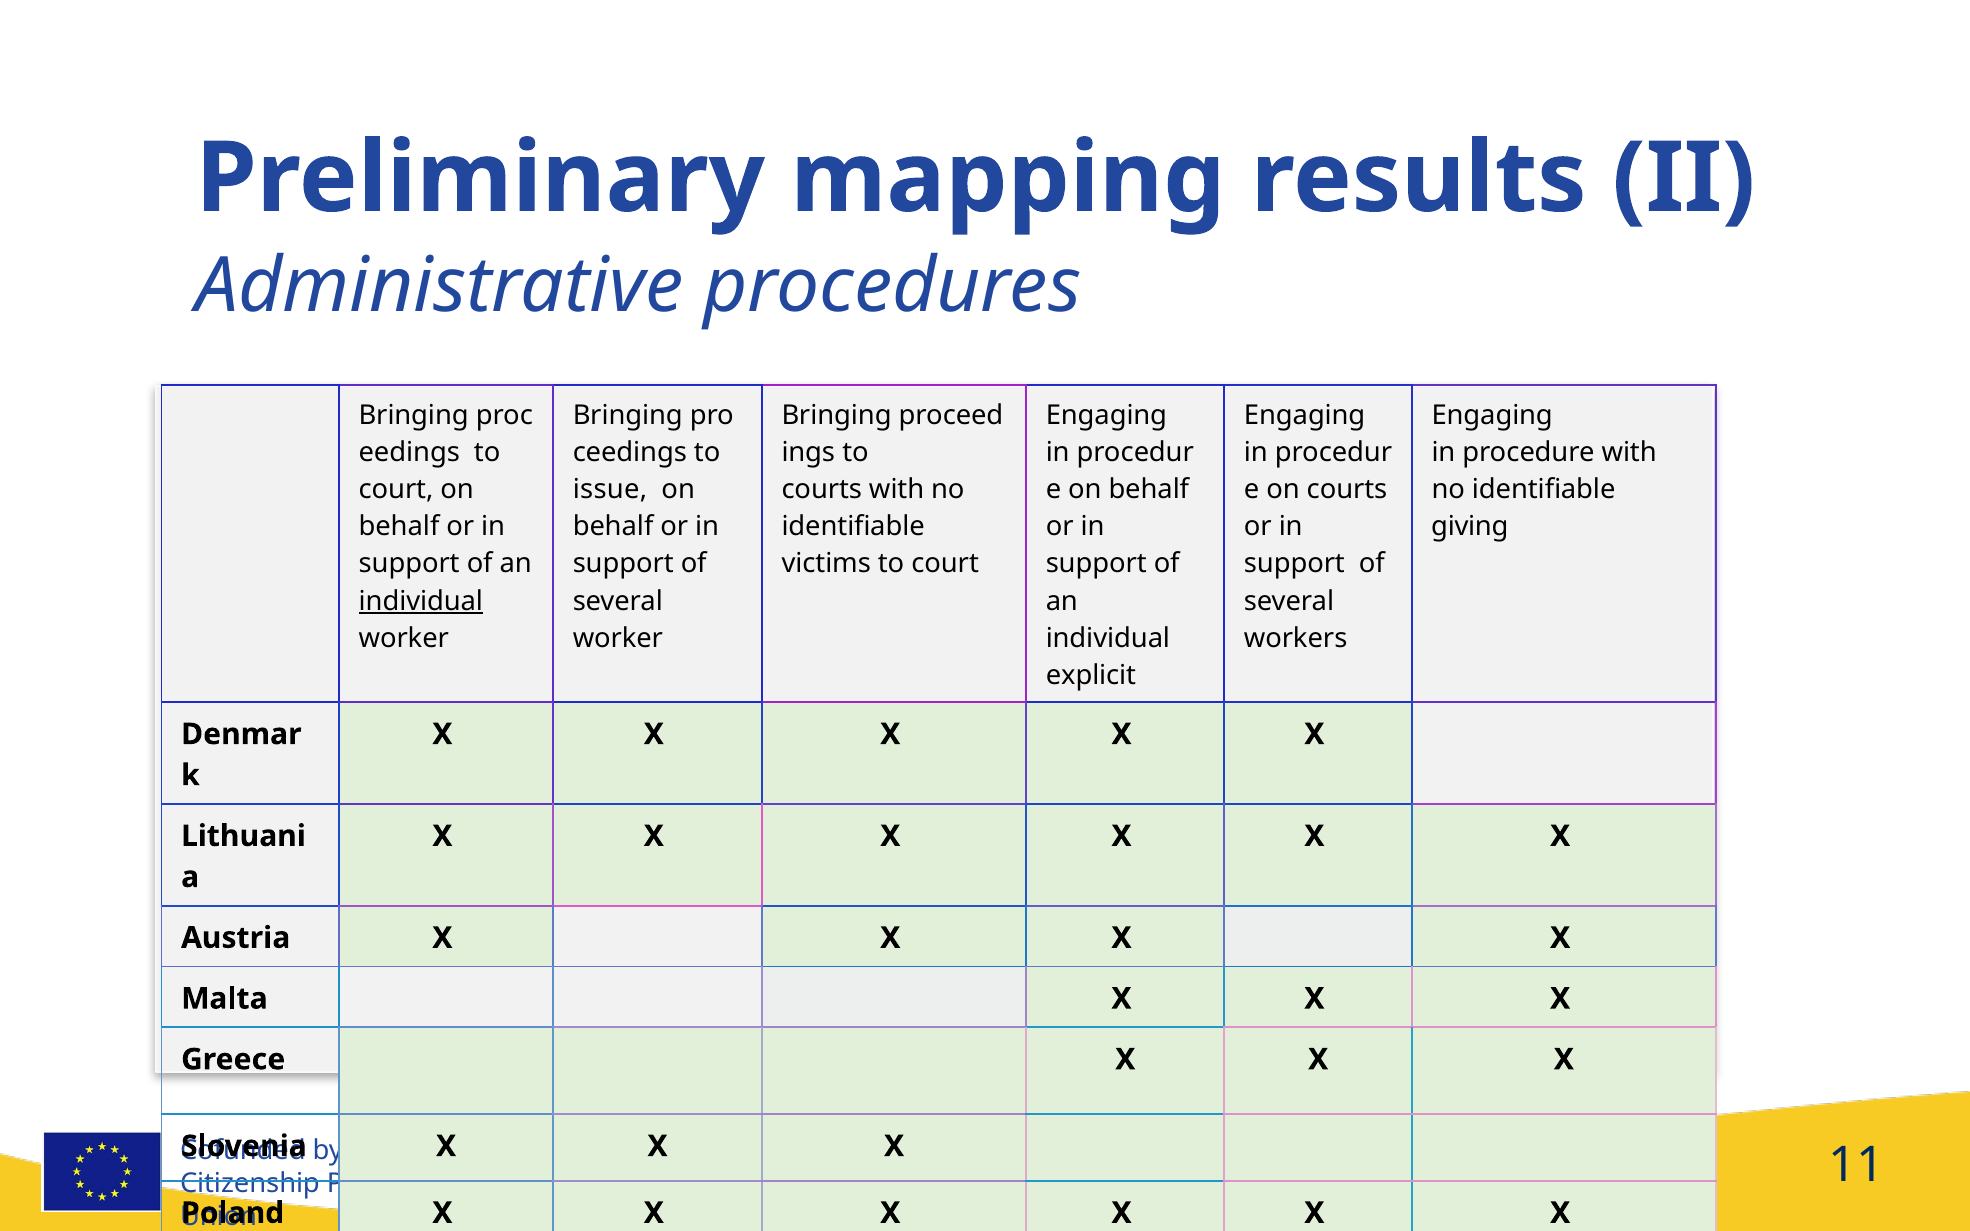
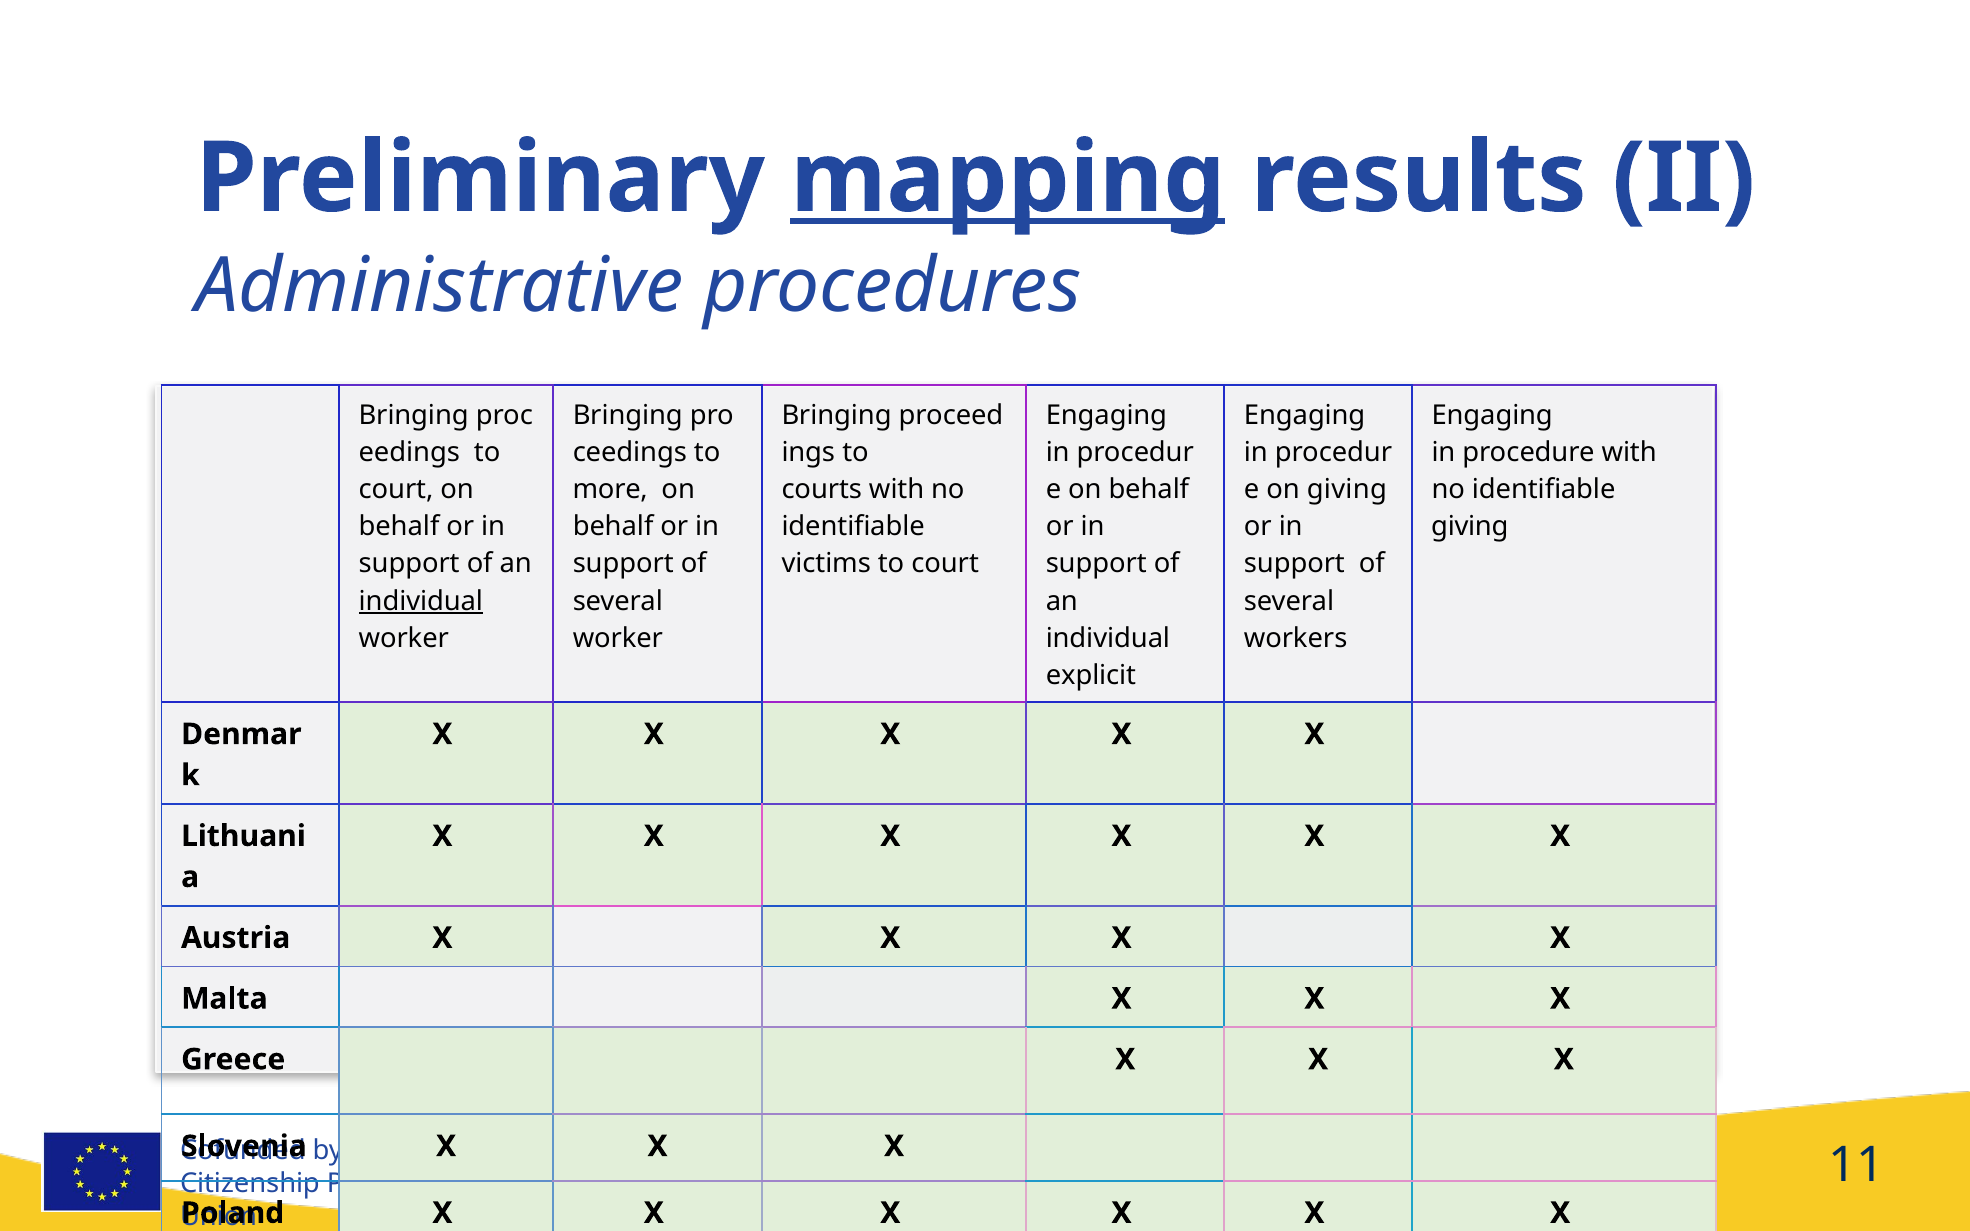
mapping underline: none -> present
issue: issue -> more
on courts: courts -> giving
